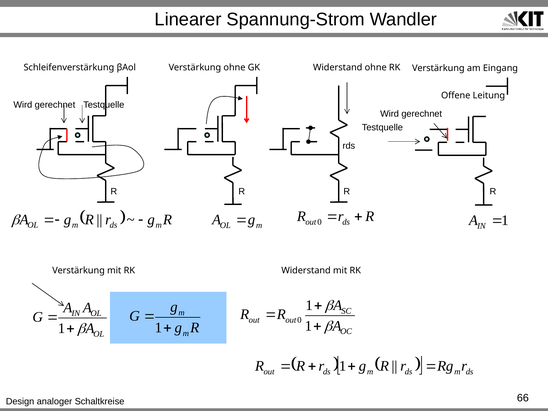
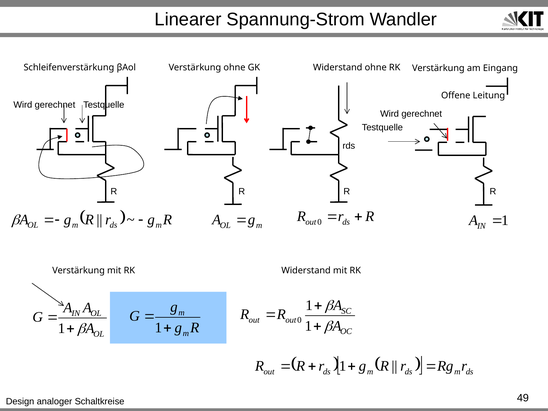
66: 66 -> 49
